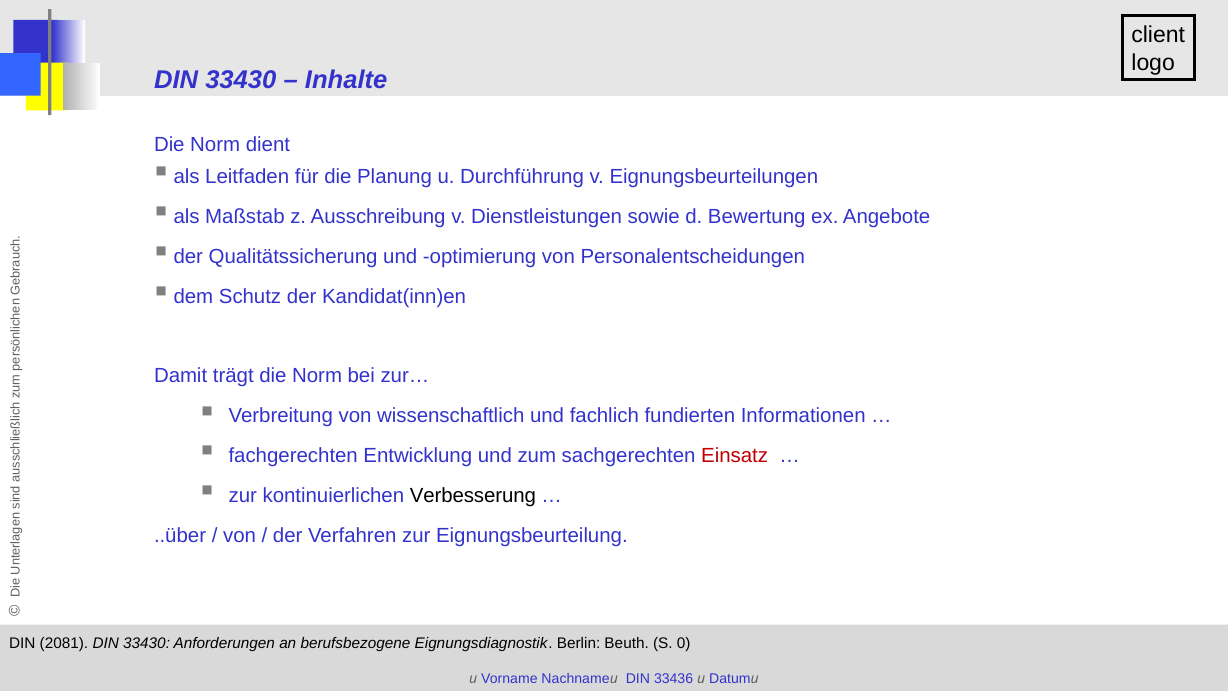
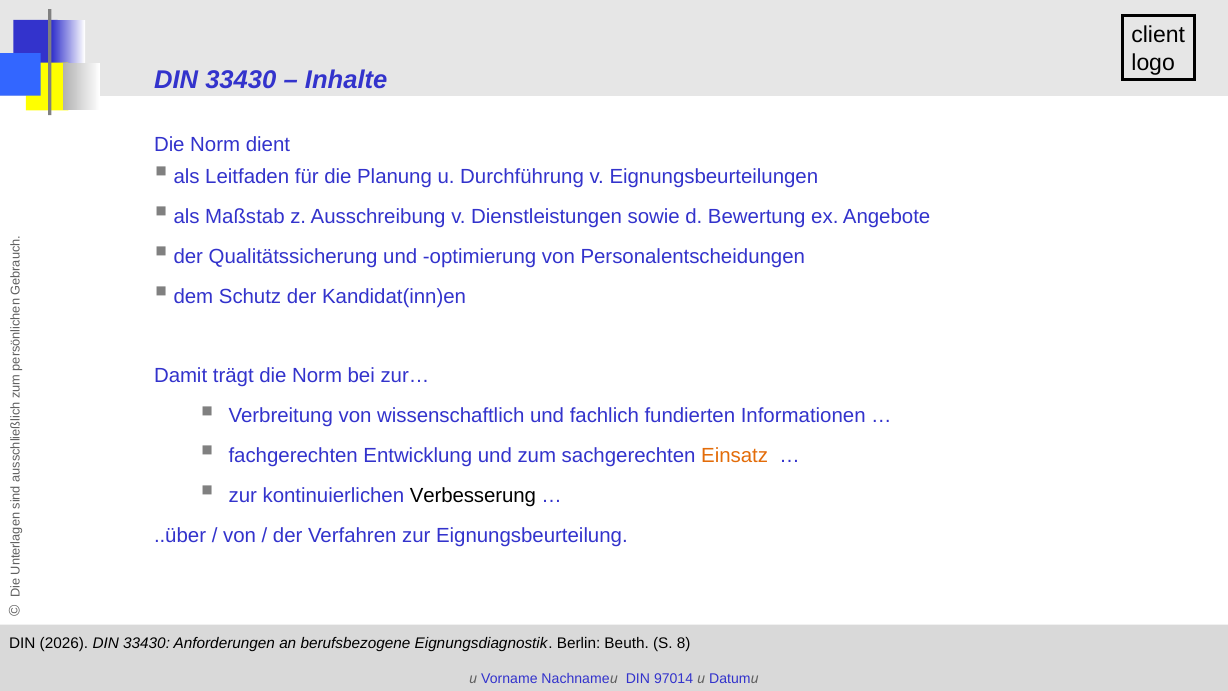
Einsatz colour: red -> orange
2081: 2081 -> 2026
0: 0 -> 8
33436: 33436 -> 97014
